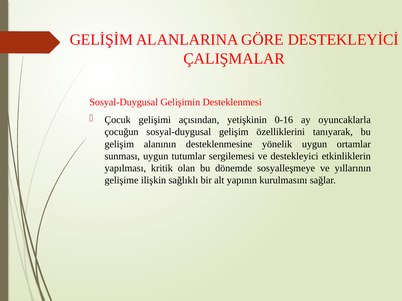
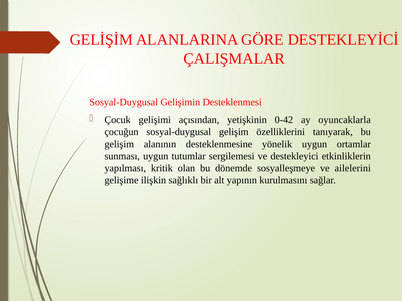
0-16: 0-16 -> 0-42
yıllarının: yıllarının -> ailelerini
